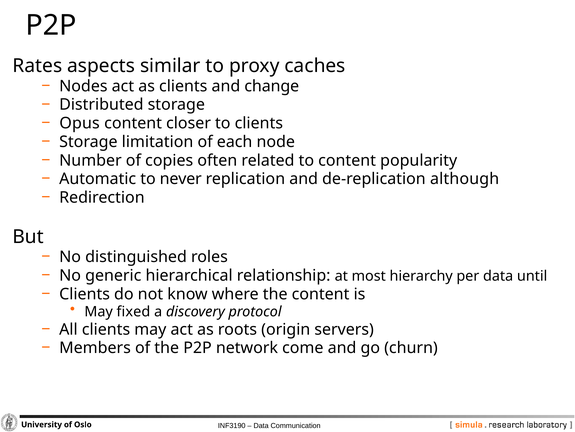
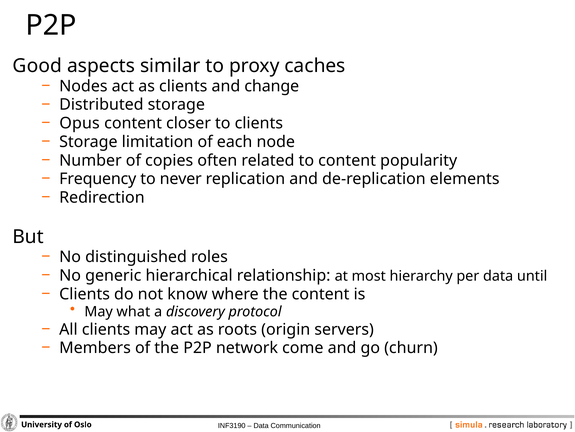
Rates: Rates -> Good
Automatic: Automatic -> Frequency
although: although -> elements
fixed: fixed -> what
